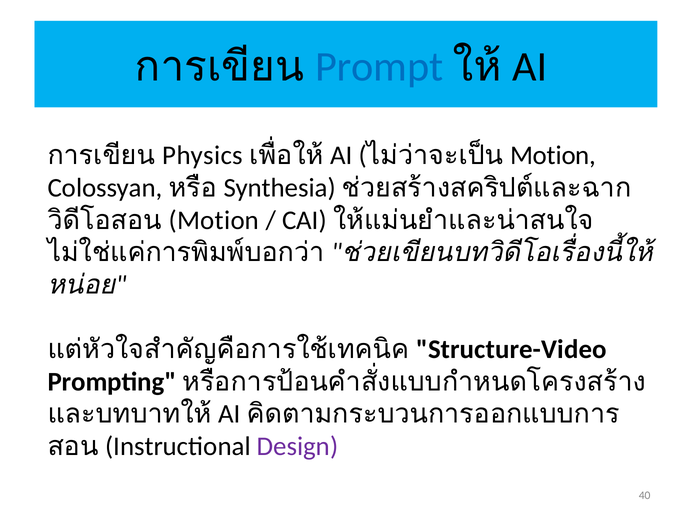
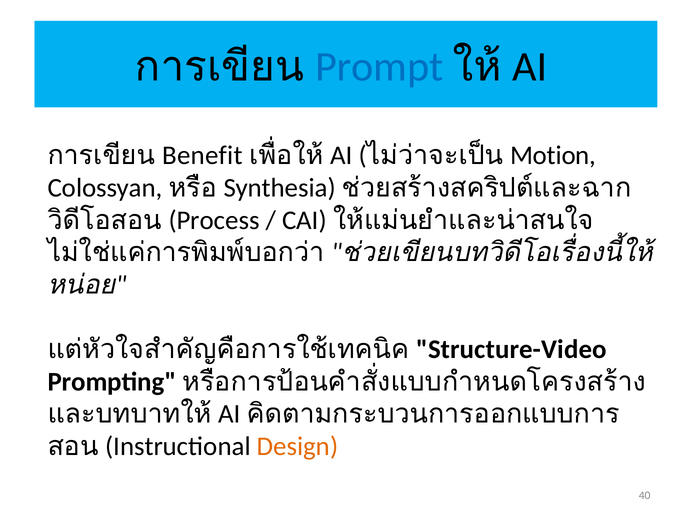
Physics: Physics -> Benefit
Motion at (214, 220): Motion -> Process
Design colour: purple -> orange
